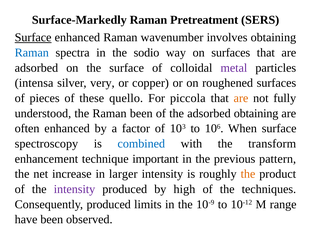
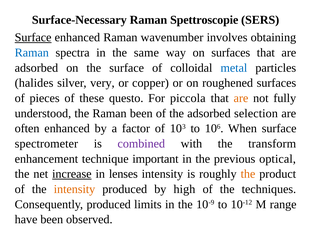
Surface-Markedly: Surface-Markedly -> Surface-Necessary
Pretreatment: Pretreatment -> Spettroscopie
sodio: sodio -> same
metal colour: purple -> blue
intensa: intensa -> halides
quello: quello -> questo
adsorbed obtaining: obtaining -> selection
spectroscopy: spectroscopy -> spectrometer
combined colour: blue -> purple
pattern: pattern -> optical
increase underline: none -> present
larger: larger -> lenses
intensity at (74, 190) colour: purple -> orange
